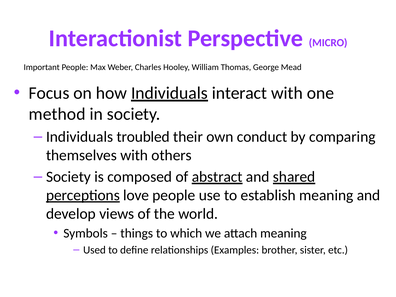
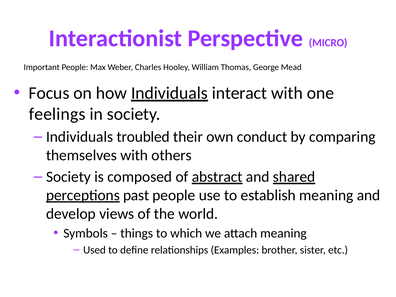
method: method -> feelings
love: love -> past
